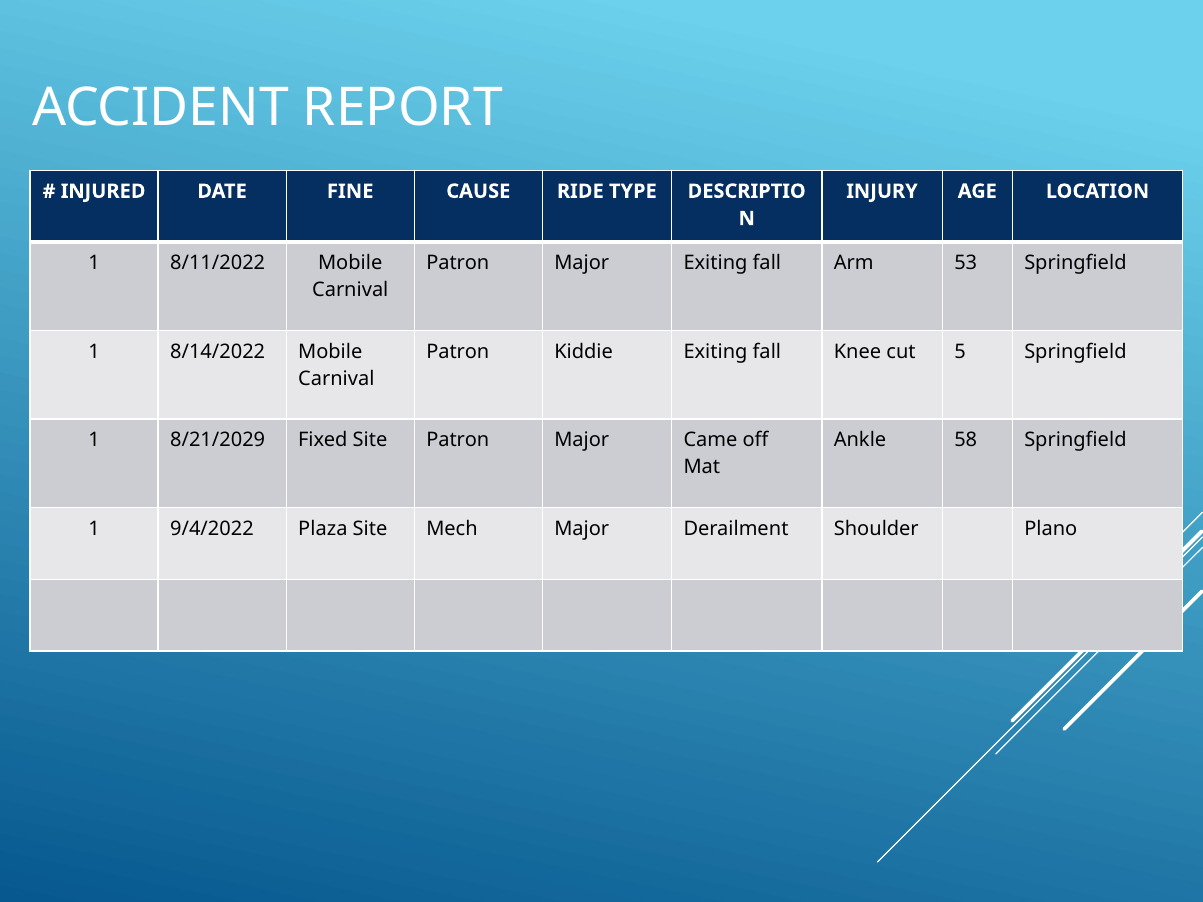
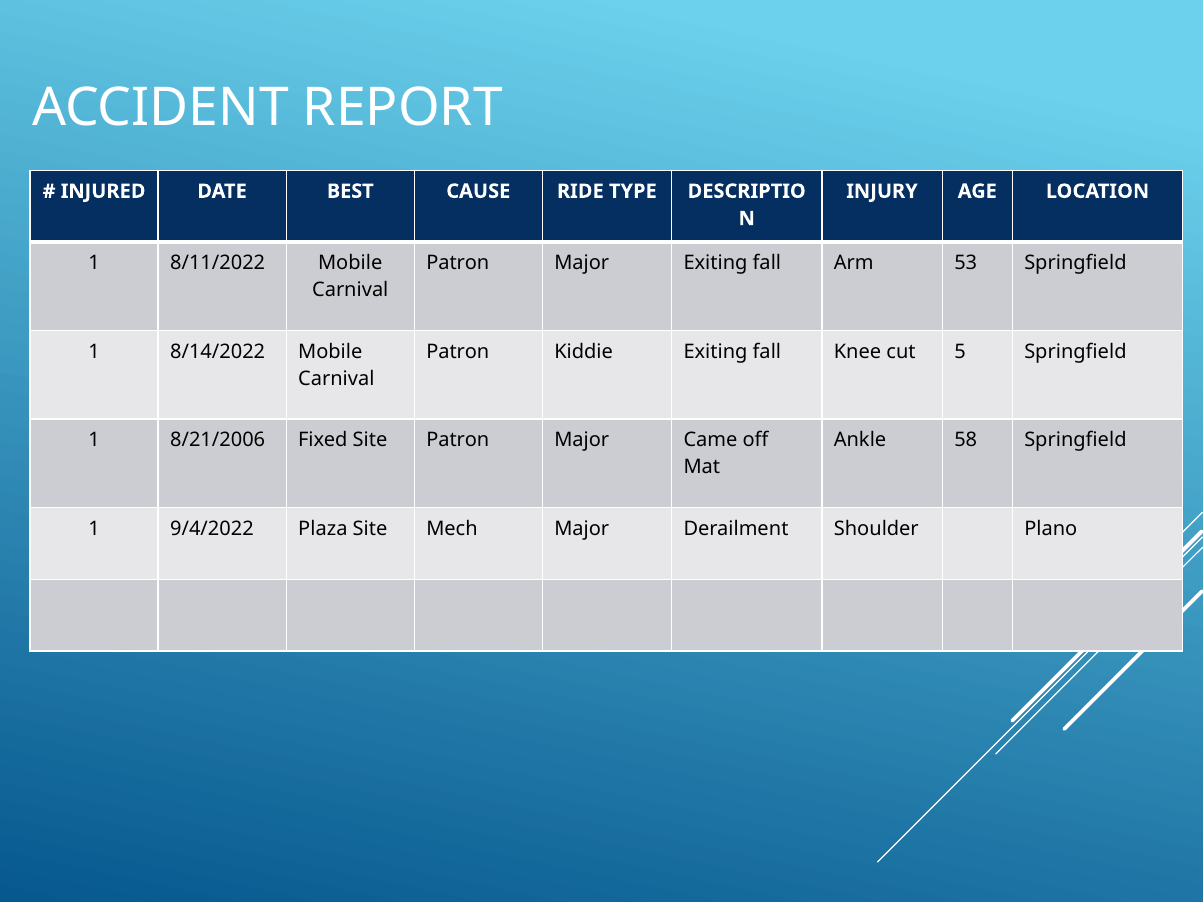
FINE: FINE -> BEST
8/21/2029: 8/21/2029 -> 8/21/2006
